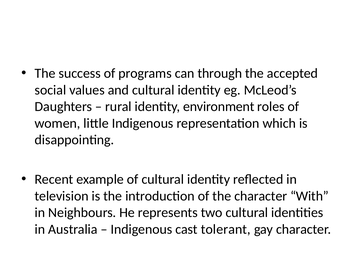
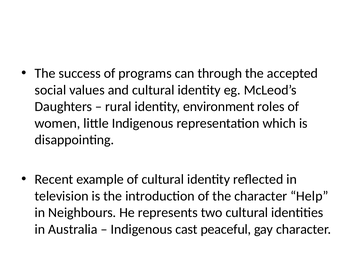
With: With -> Help
tolerant: tolerant -> peaceful
